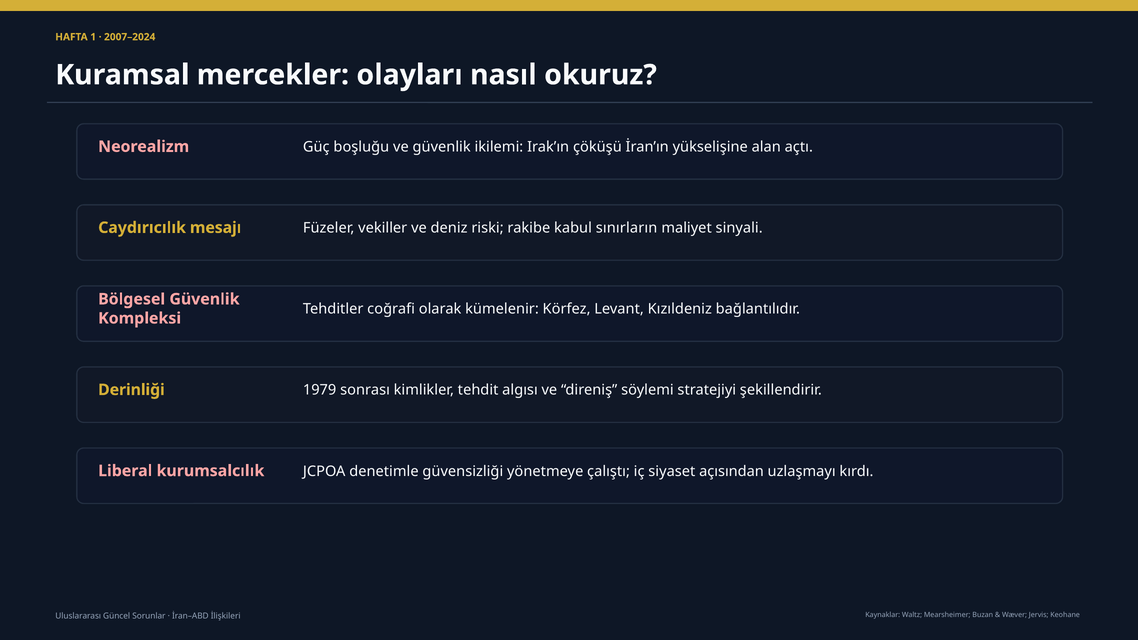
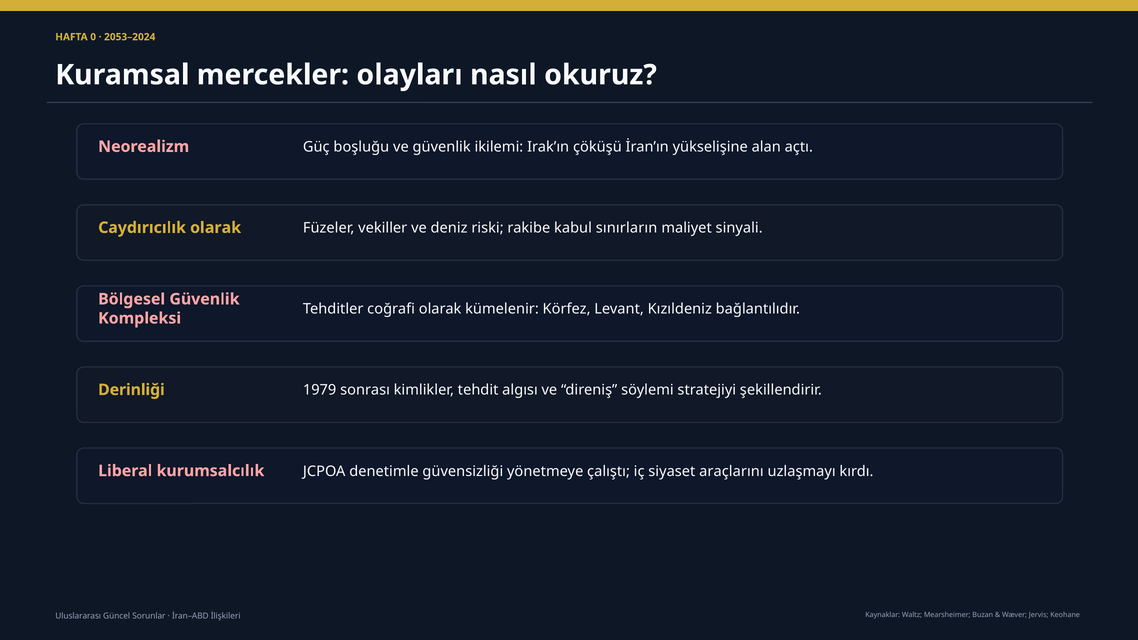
1: 1 -> 0
2007–2024: 2007–2024 -> 2053–2024
Caydırıcılık mesajı: mesajı -> olarak
açısından: açısından -> araçlarını
